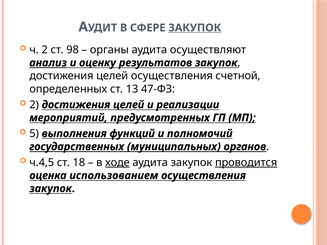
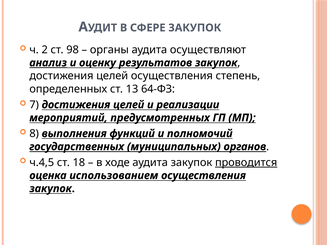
ЗАКУПОК at (195, 28) underline: present -> none
счетной: счетной -> степень
47-ФЗ: 47-ФЗ -> 64-ФЗ
2 at (34, 105): 2 -> 7
5: 5 -> 8
ходе underline: present -> none
